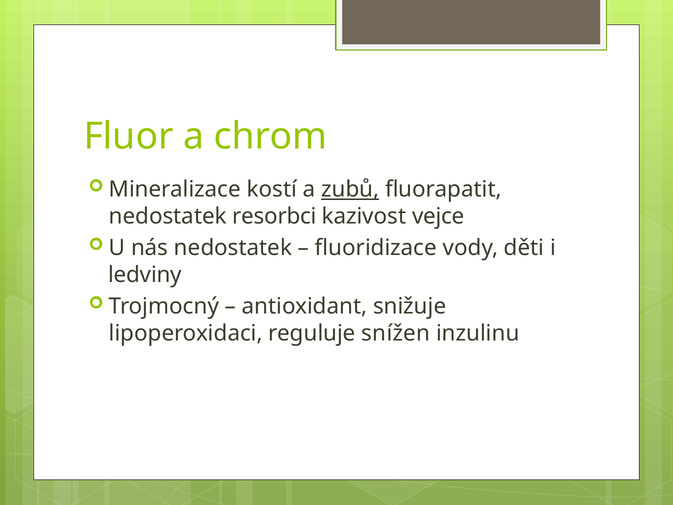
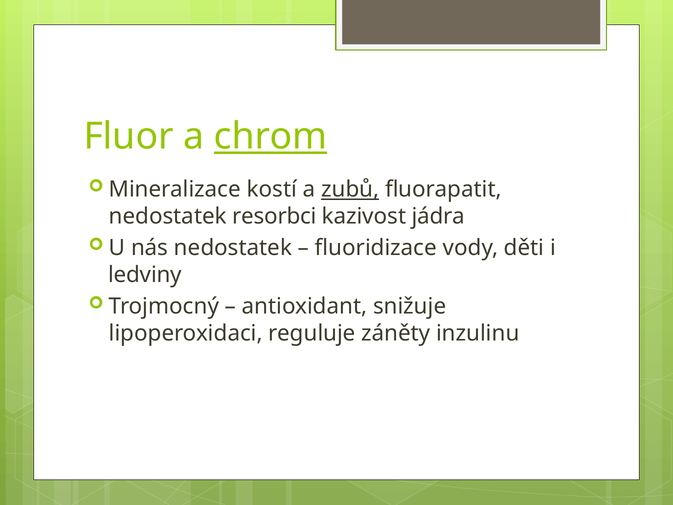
chrom underline: none -> present
vejce: vejce -> jádra
snížen: snížen -> záněty
